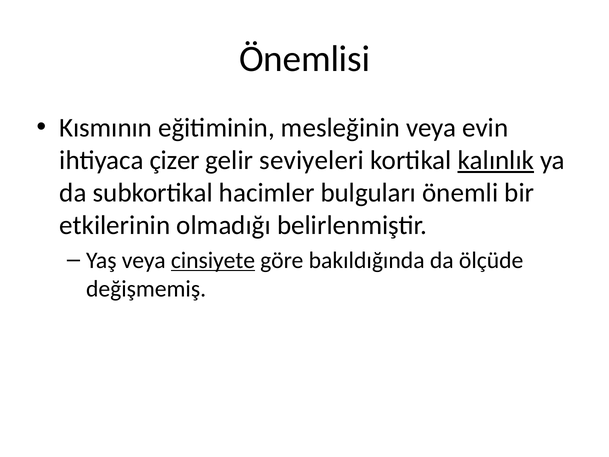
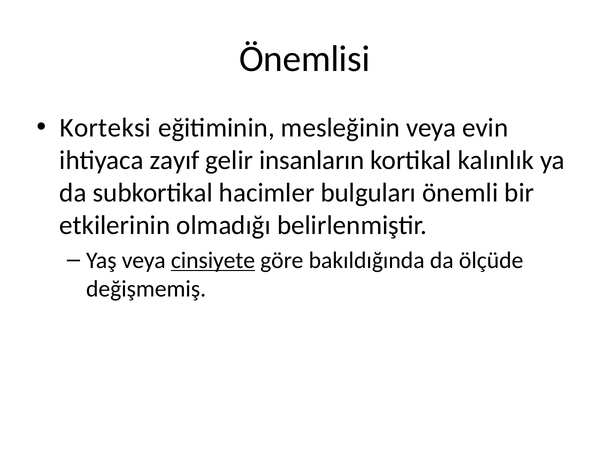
Kısmının: Kısmının -> Korteksi
çizer: çizer -> zayıf
seviyeleri: seviyeleri -> insanların
kalınlık underline: present -> none
